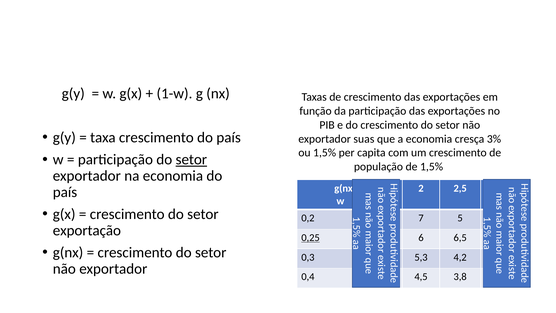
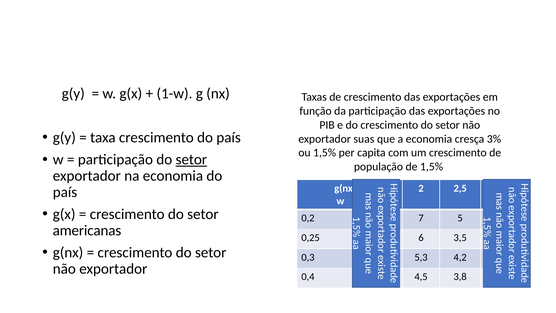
exportação: exportação -> americanas
0,25 underline: present -> none
6 6,5: 6,5 -> 3,5
